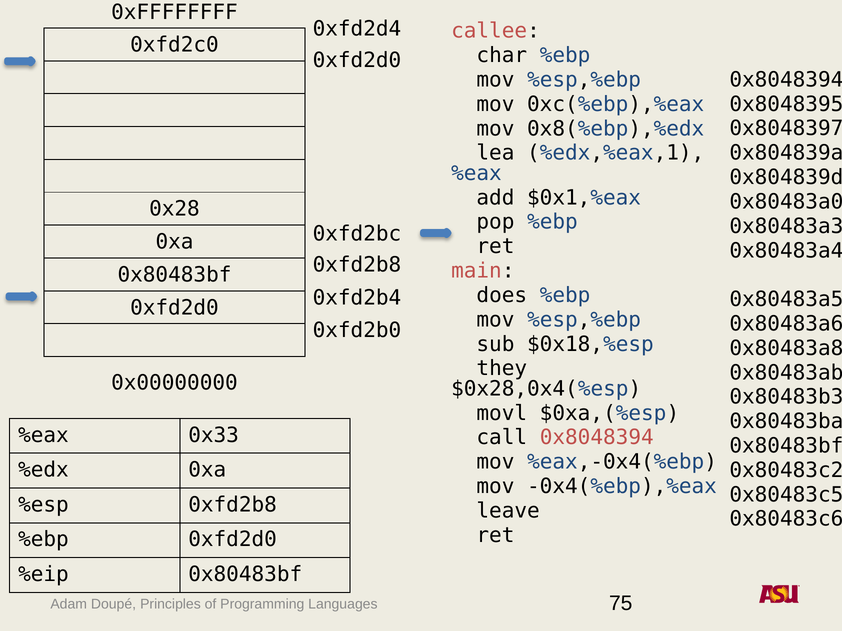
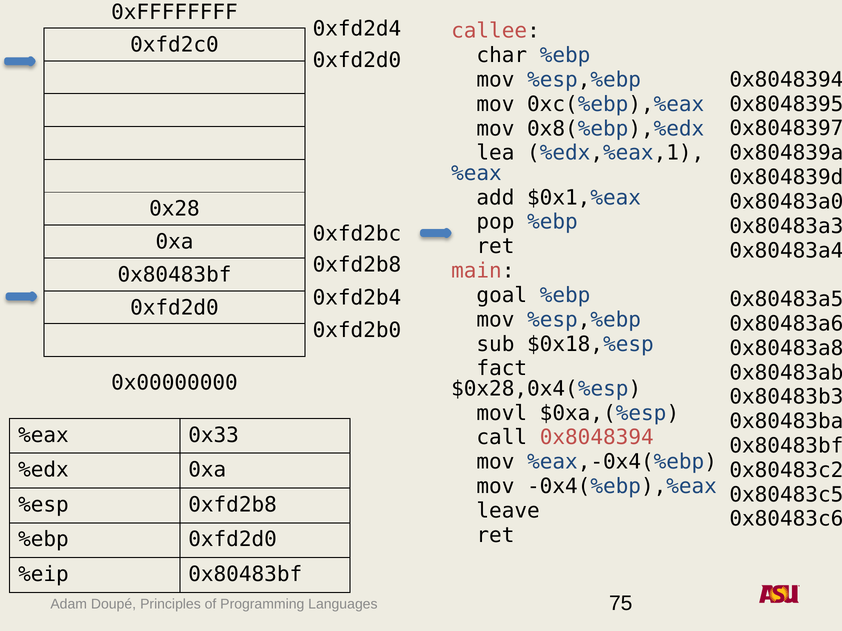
does: does -> goal
they: they -> fact
